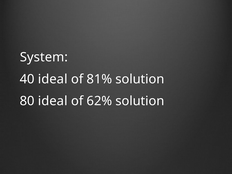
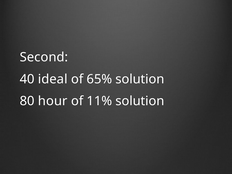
System: System -> Second
81%: 81% -> 65%
80 ideal: ideal -> hour
62%: 62% -> 11%
